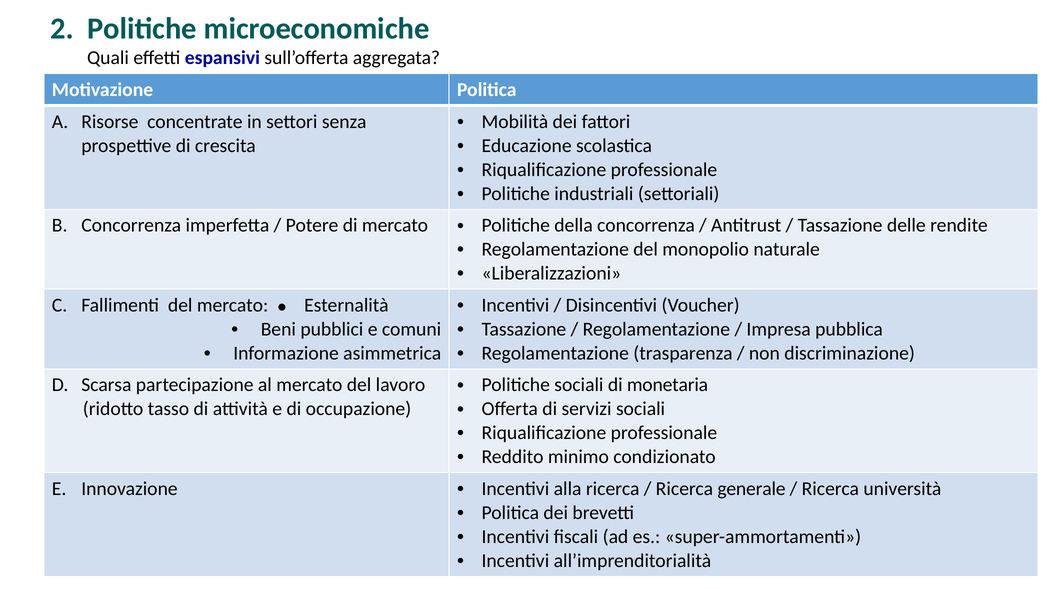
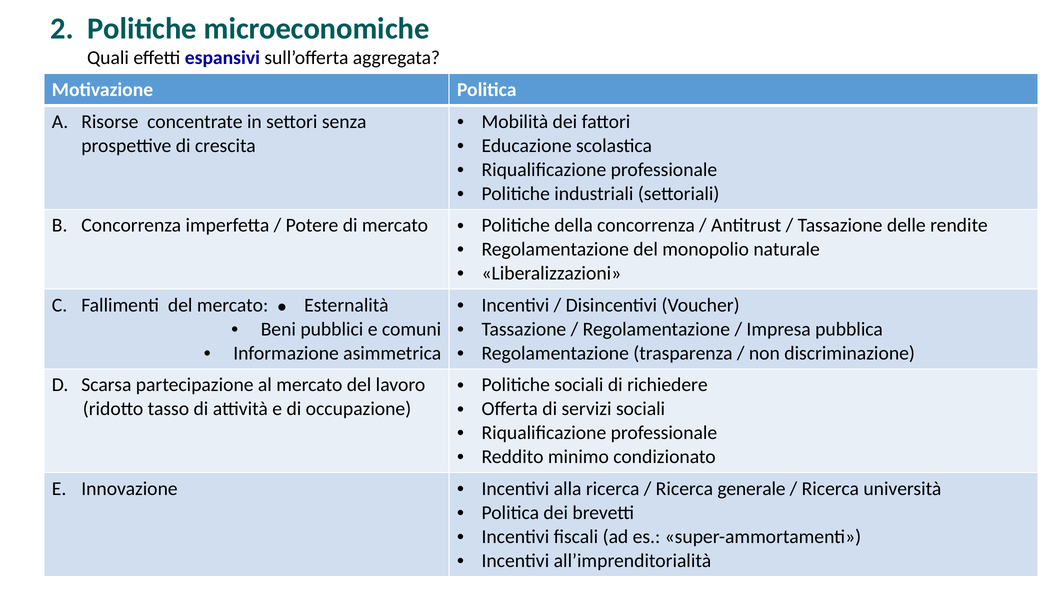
monetaria: monetaria -> richiedere
